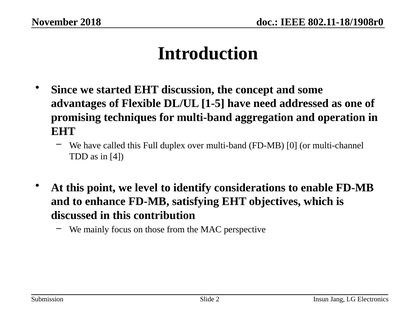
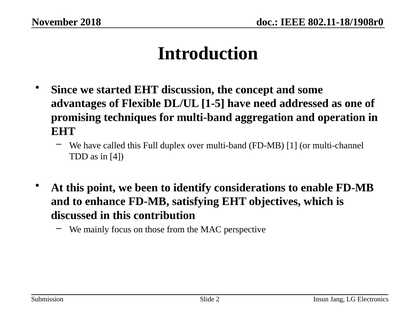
0: 0 -> 1
level: level -> been
